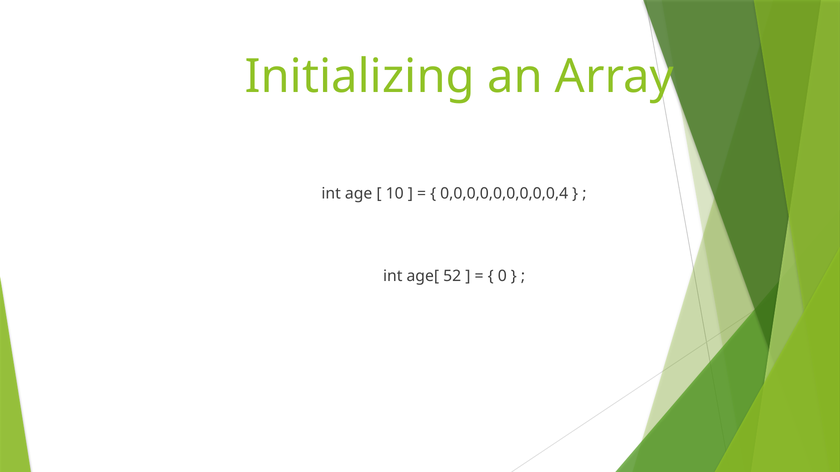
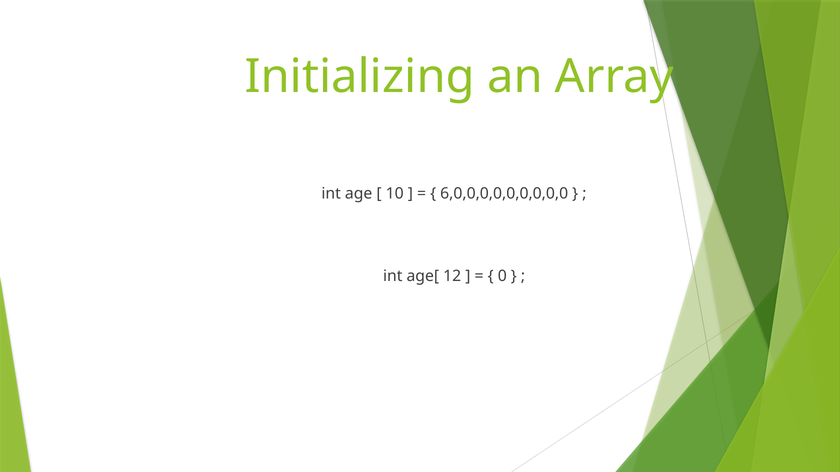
0,0,0,0,0,0,0,0,0,4: 0,0,0,0,0,0,0,0,0,4 -> 6,0,0,0,0,0,0,0,0,0
52: 52 -> 12
